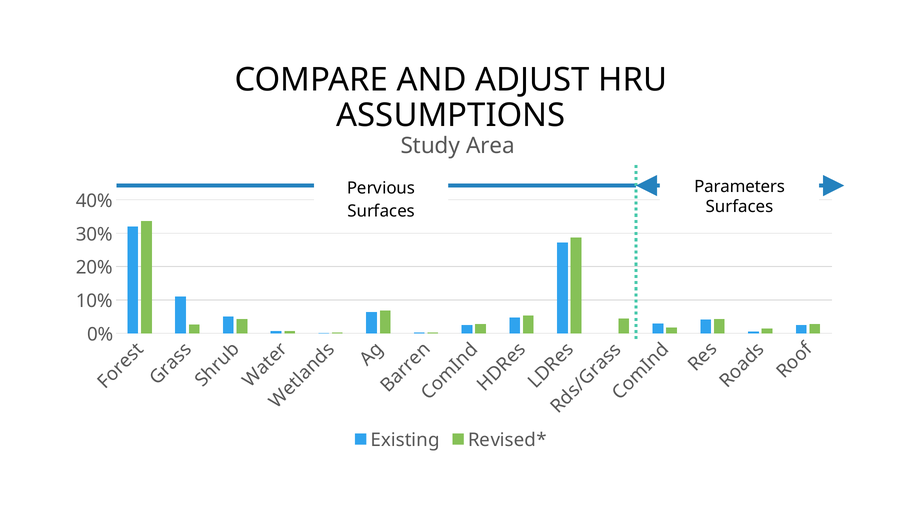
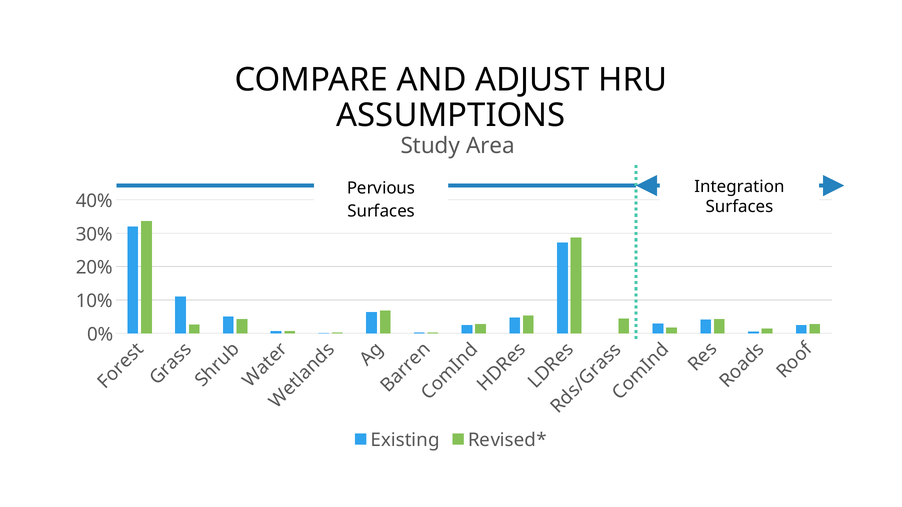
Parameters: Parameters -> Integration
